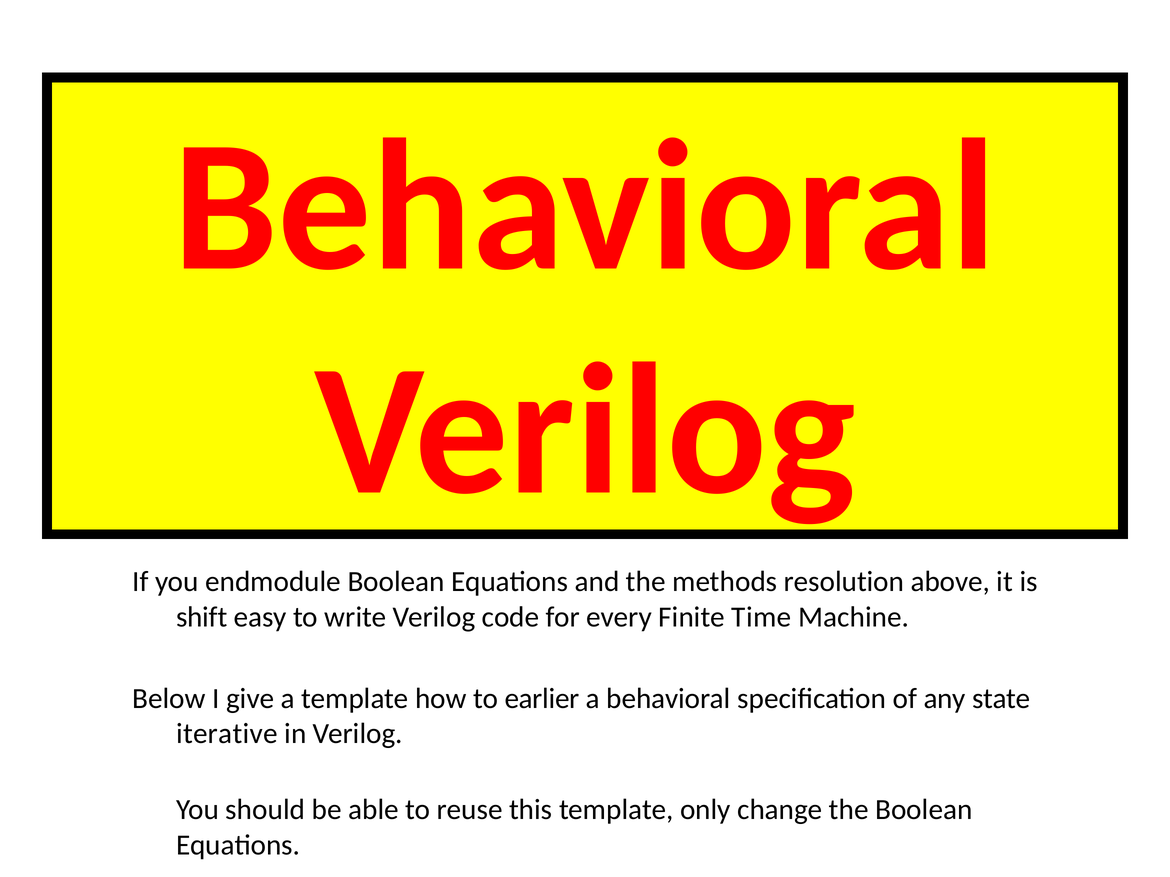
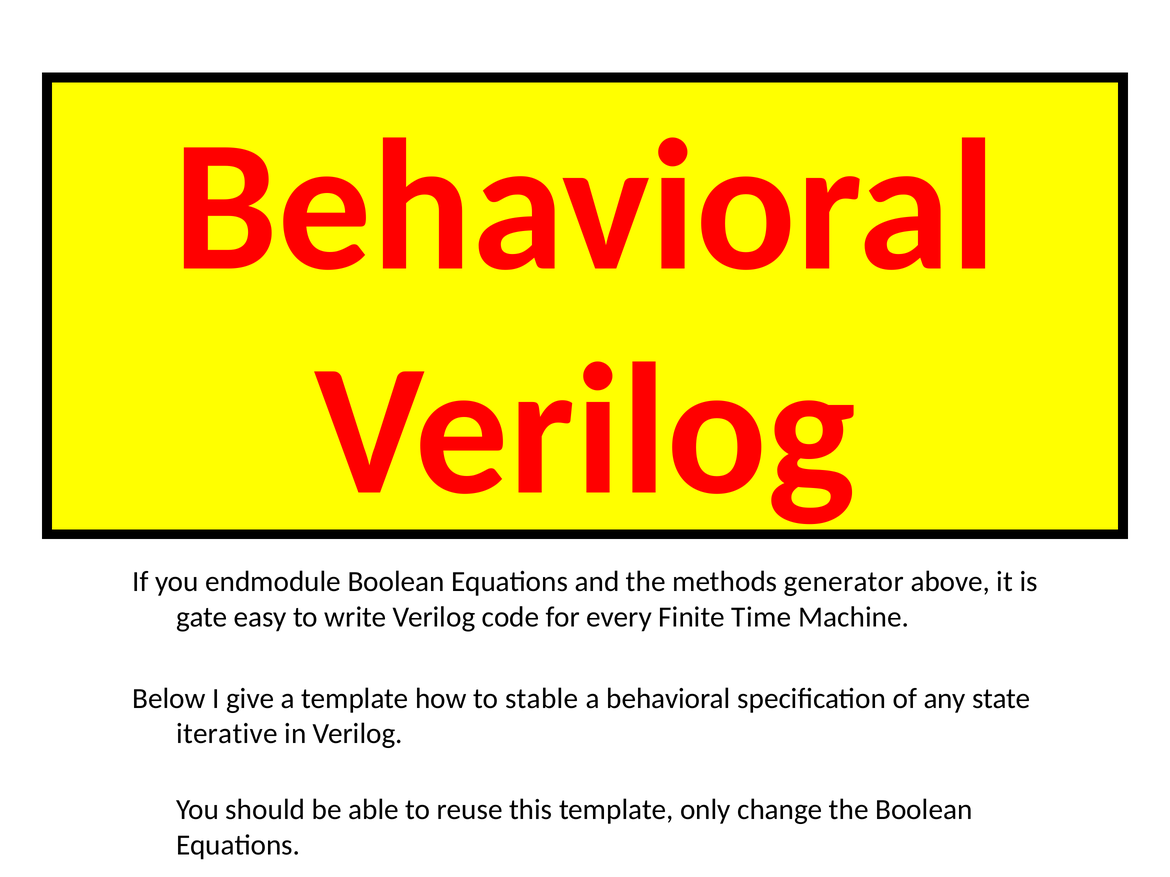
resolution: resolution -> generator
shift: shift -> gate
earlier: earlier -> stable
